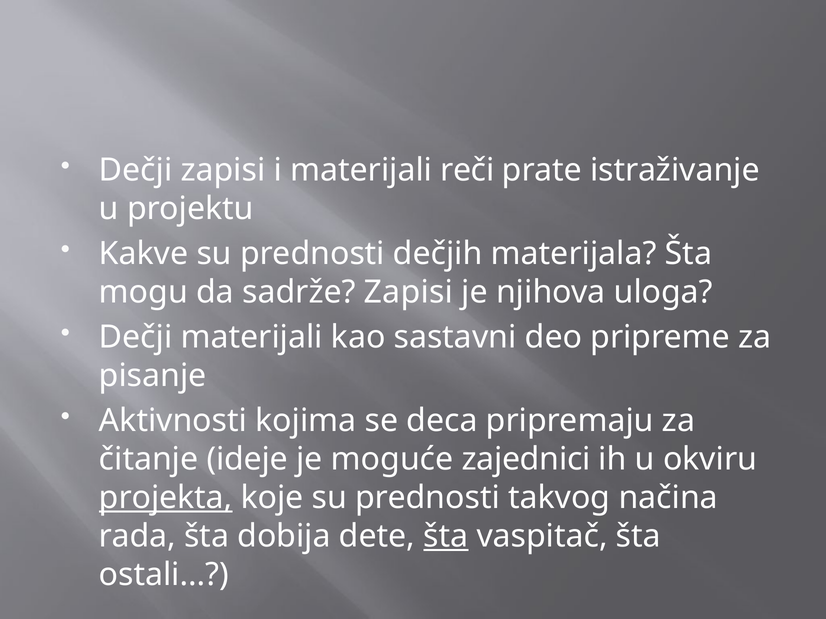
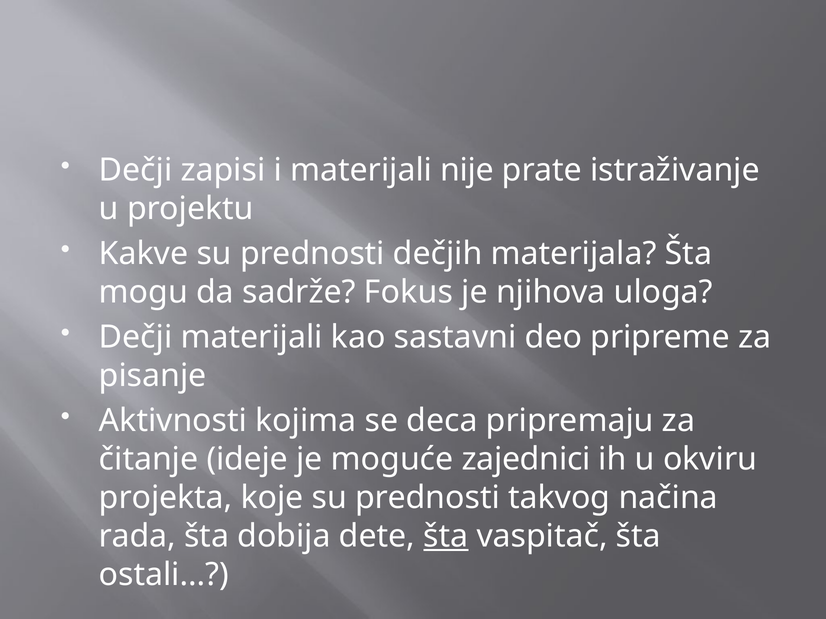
reči: reči -> nije
sadrže Zapisi: Zapisi -> Fokus
projekta underline: present -> none
